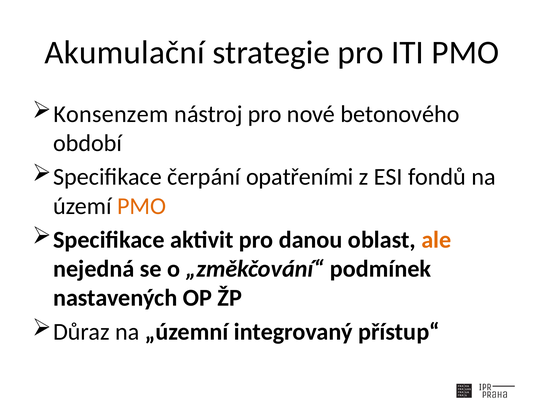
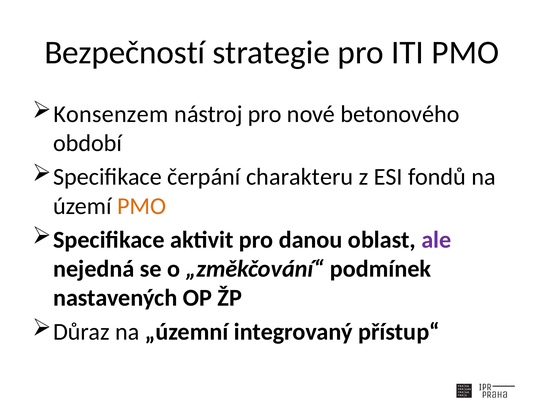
Akumulační: Akumulační -> Bezpečností
opatřeními: opatřeními -> charakteru
ale colour: orange -> purple
